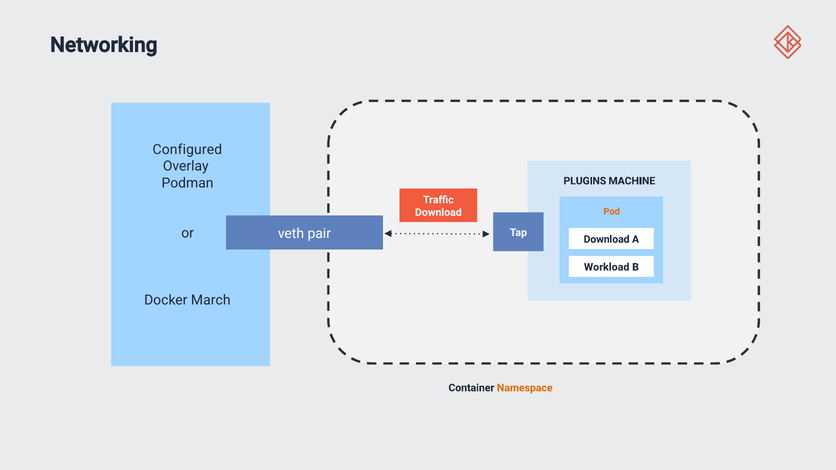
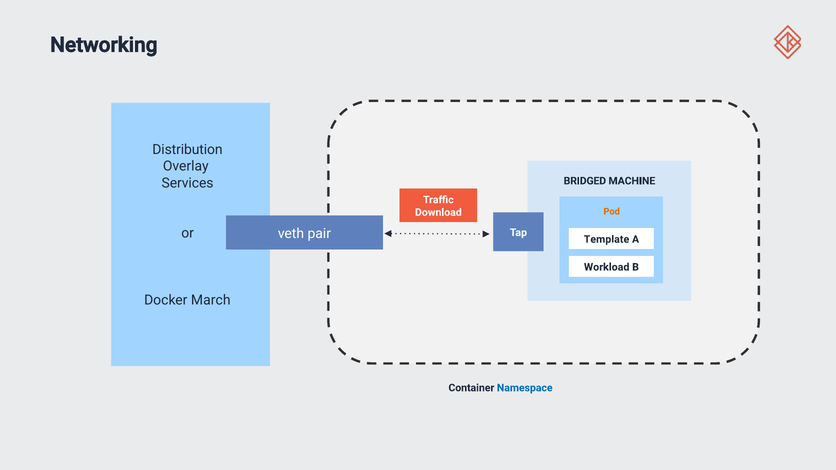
Configured: Configured -> Distribution
PLUGINS: PLUGINS -> BRIDGED
Podman: Podman -> Services
Download at (607, 239): Download -> Template
Namespace colour: orange -> blue
